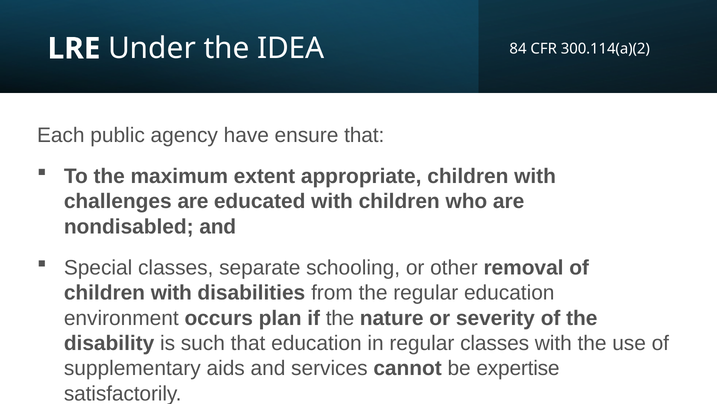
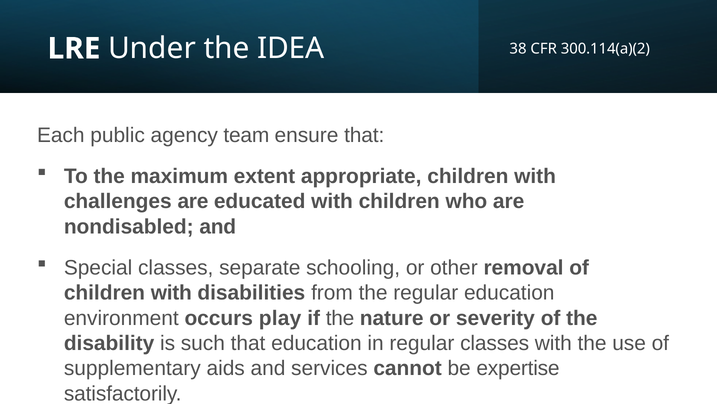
84: 84 -> 38
have: have -> team
plan: plan -> play
